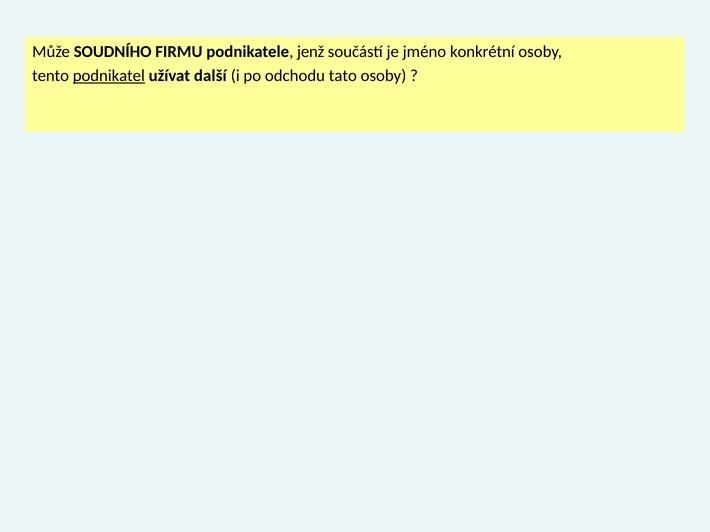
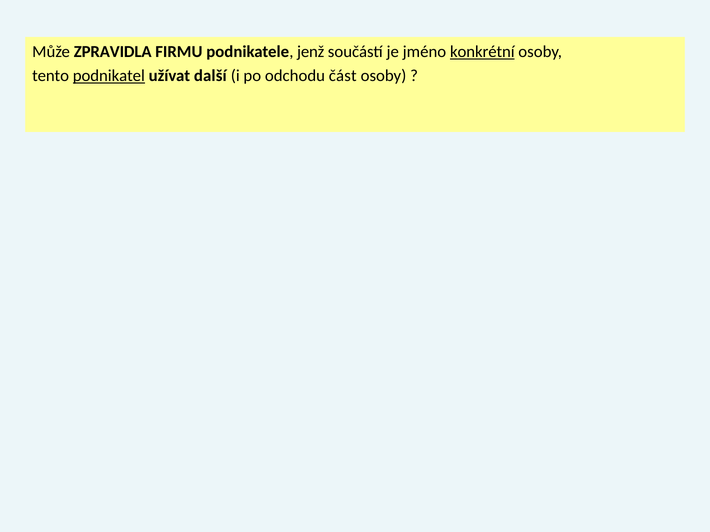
SOUDNÍHO: SOUDNÍHO -> ZPRAVIDLA
konkrétní underline: none -> present
tato: tato -> část
